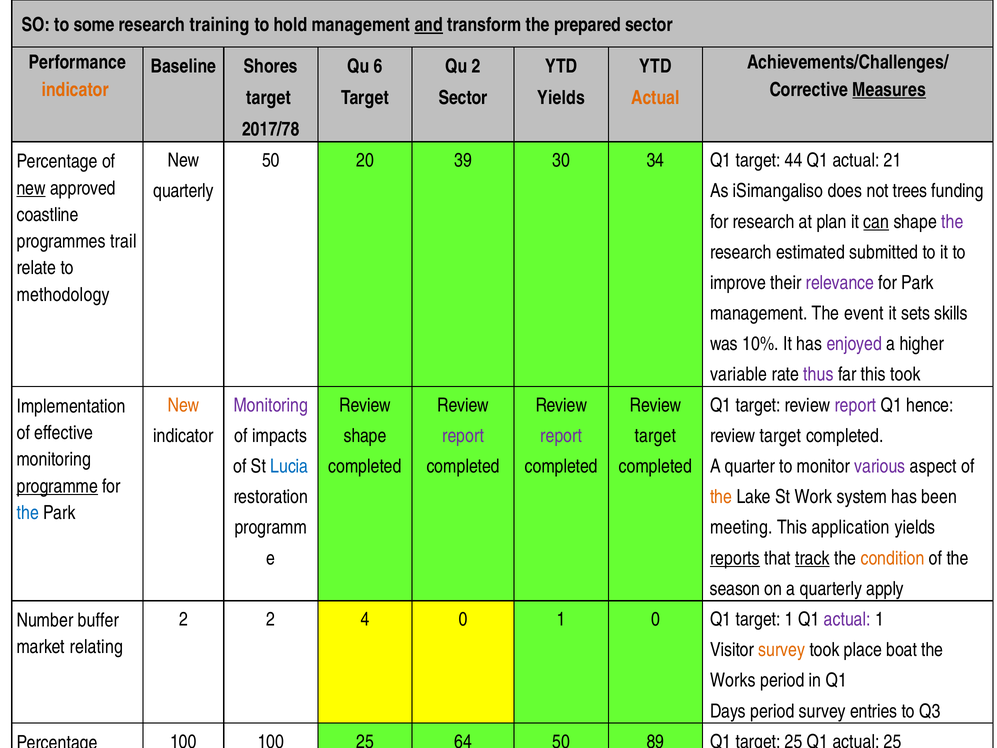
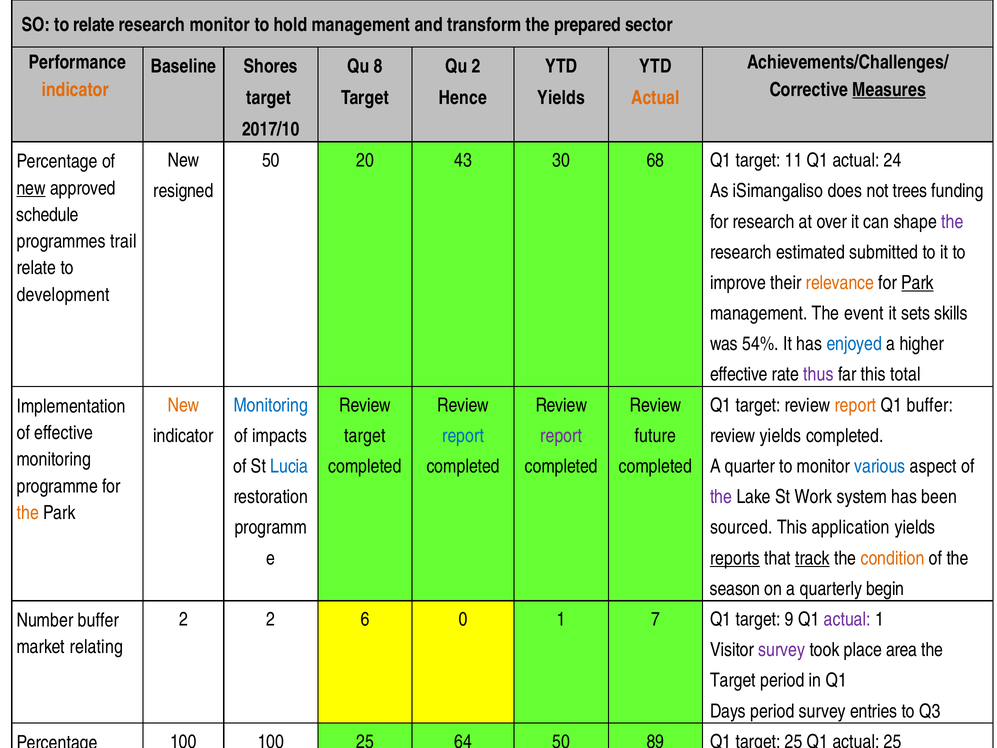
to some: some -> relate
research training: training -> monitor
and at (429, 25) underline: present -> none
6: 6 -> 8
Sector at (463, 98): Sector -> Hence
2017/78: 2017/78 -> 2017/10
39: 39 -> 43
34: 34 -> 68
44: 44 -> 11
21: 21 -> 24
quarterly at (184, 191): quarterly -> resigned
coastline: coastline -> schedule
at plan: plan -> over
can underline: present -> none
relevance colour: purple -> orange
Park at (918, 283) underline: none -> present
methodology: methodology -> development
10%: 10% -> 54%
enjoyed colour: purple -> blue
variable at (739, 374): variable -> effective
this took: took -> total
Monitoring at (271, 405) colour: purple -> blue
report at (855, 405) colour: purple -> orange
Q1 hence: hence -> buffer
shape at (365, 436): shape -> target
report at (463, 436) colour: purple -> blue
target at (655, 436): target -> future
target at (781, 436): target -> yields
various colour: purple -> blue
programme underline: present -> none
the at (721, 497) colour: orange -> purple
the at (28, 513) colour: blue -> orange
meeting: meeting -> sourced
apply: apply -> begin
4: 4 -> 6
1 0: 0 -> 7
target 1: 1 -> 9
survey at (782, 650) colour: orange -> purple
boat: boat -> area
Works at (733, 680): Works -> Target
